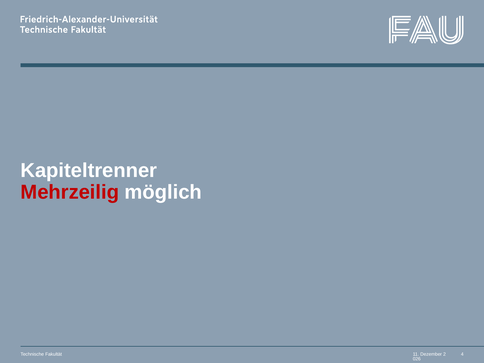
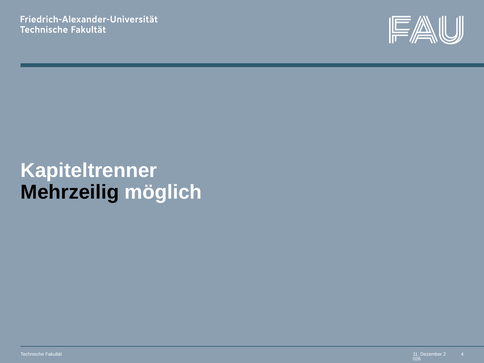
Mehrzeilig colour: red -> black
